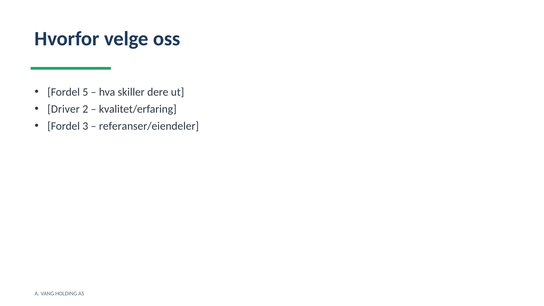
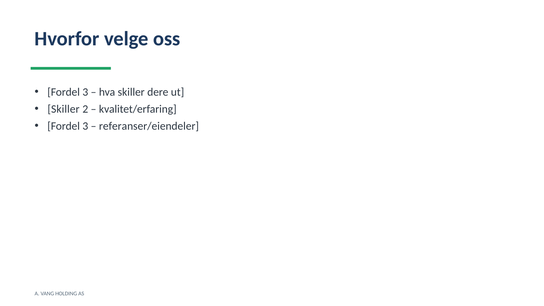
5 at (85, 92): 5 -> 3
Driver at (64, 109): Driver -> Skiller
